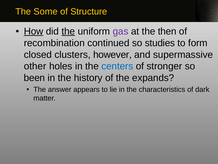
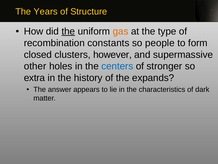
Some: Some -> Years
How underline: present -> none
gas colour: purple -> orange
then: then -> type
continued: continued -> constants
studies: studies -> people
been: been -> extra
